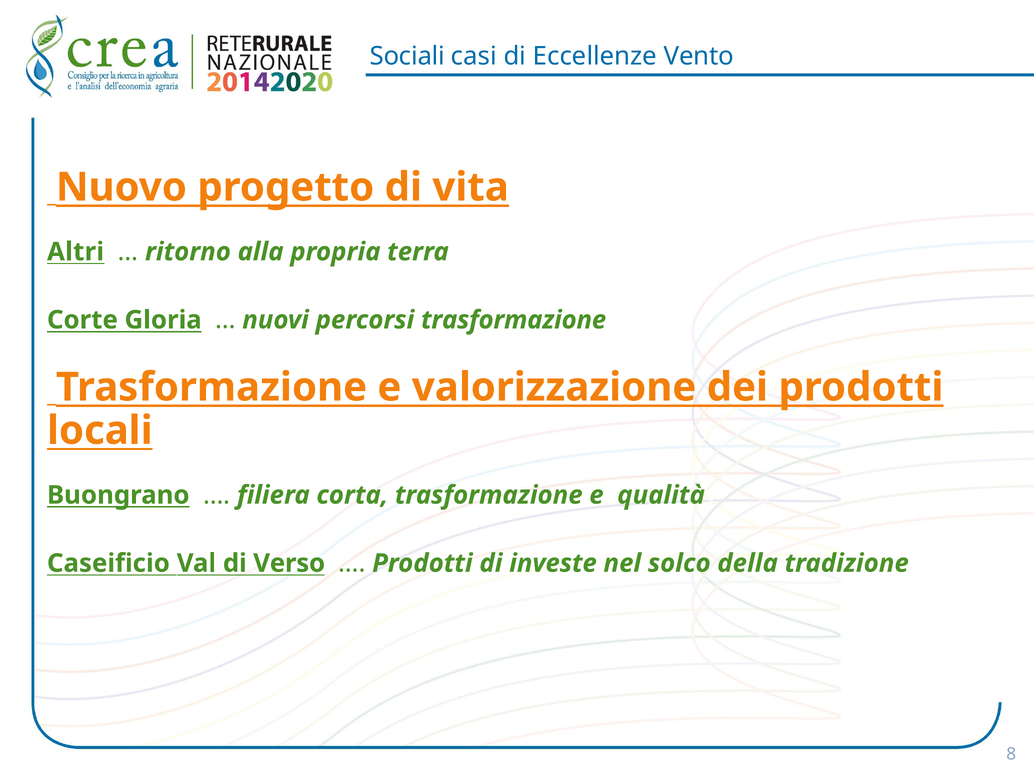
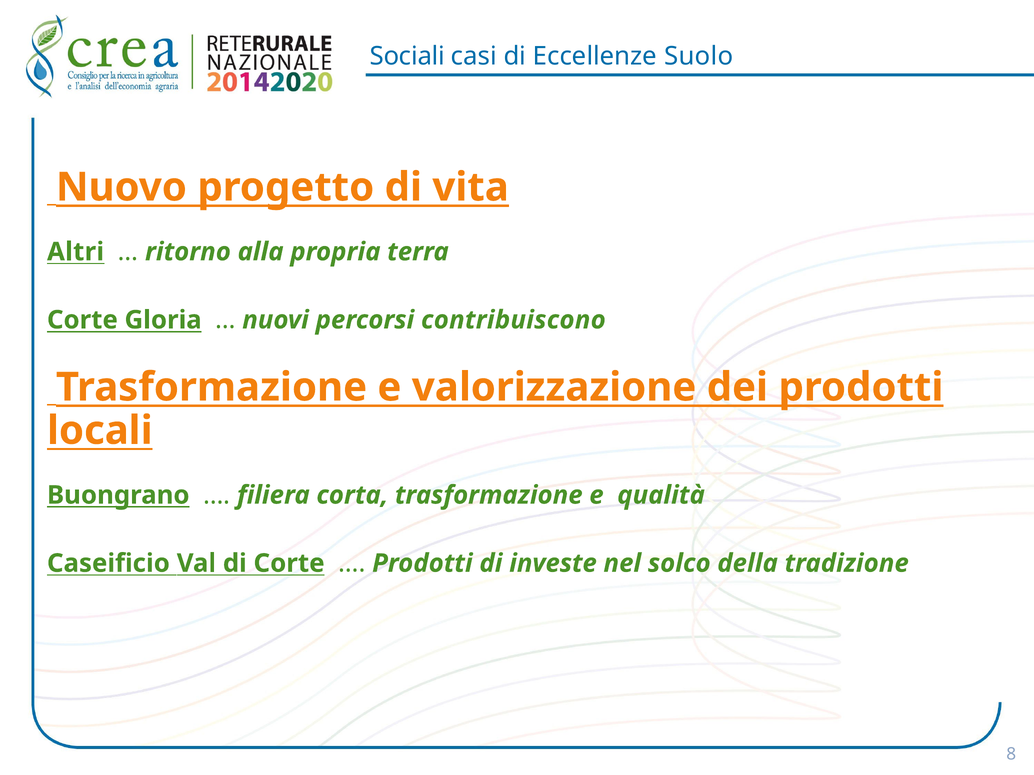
Vento: Vento -> Suolo
percorsi trasformazione: trasformazione -> contribuiscono
di Verso: Verso -> Corte
